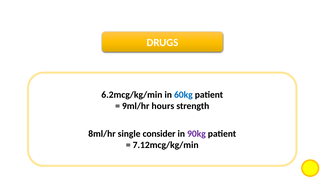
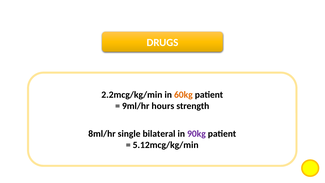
6.2mcg/kg/min: 6.2mcg/kg/min -> 2.2mcg/kg/min
60kg colour: blue -> orange
consider: consider -> bilateral
7.12mcg/kg/min: 7.12mcg/kg/min -> 5.12mcg/kg/min
